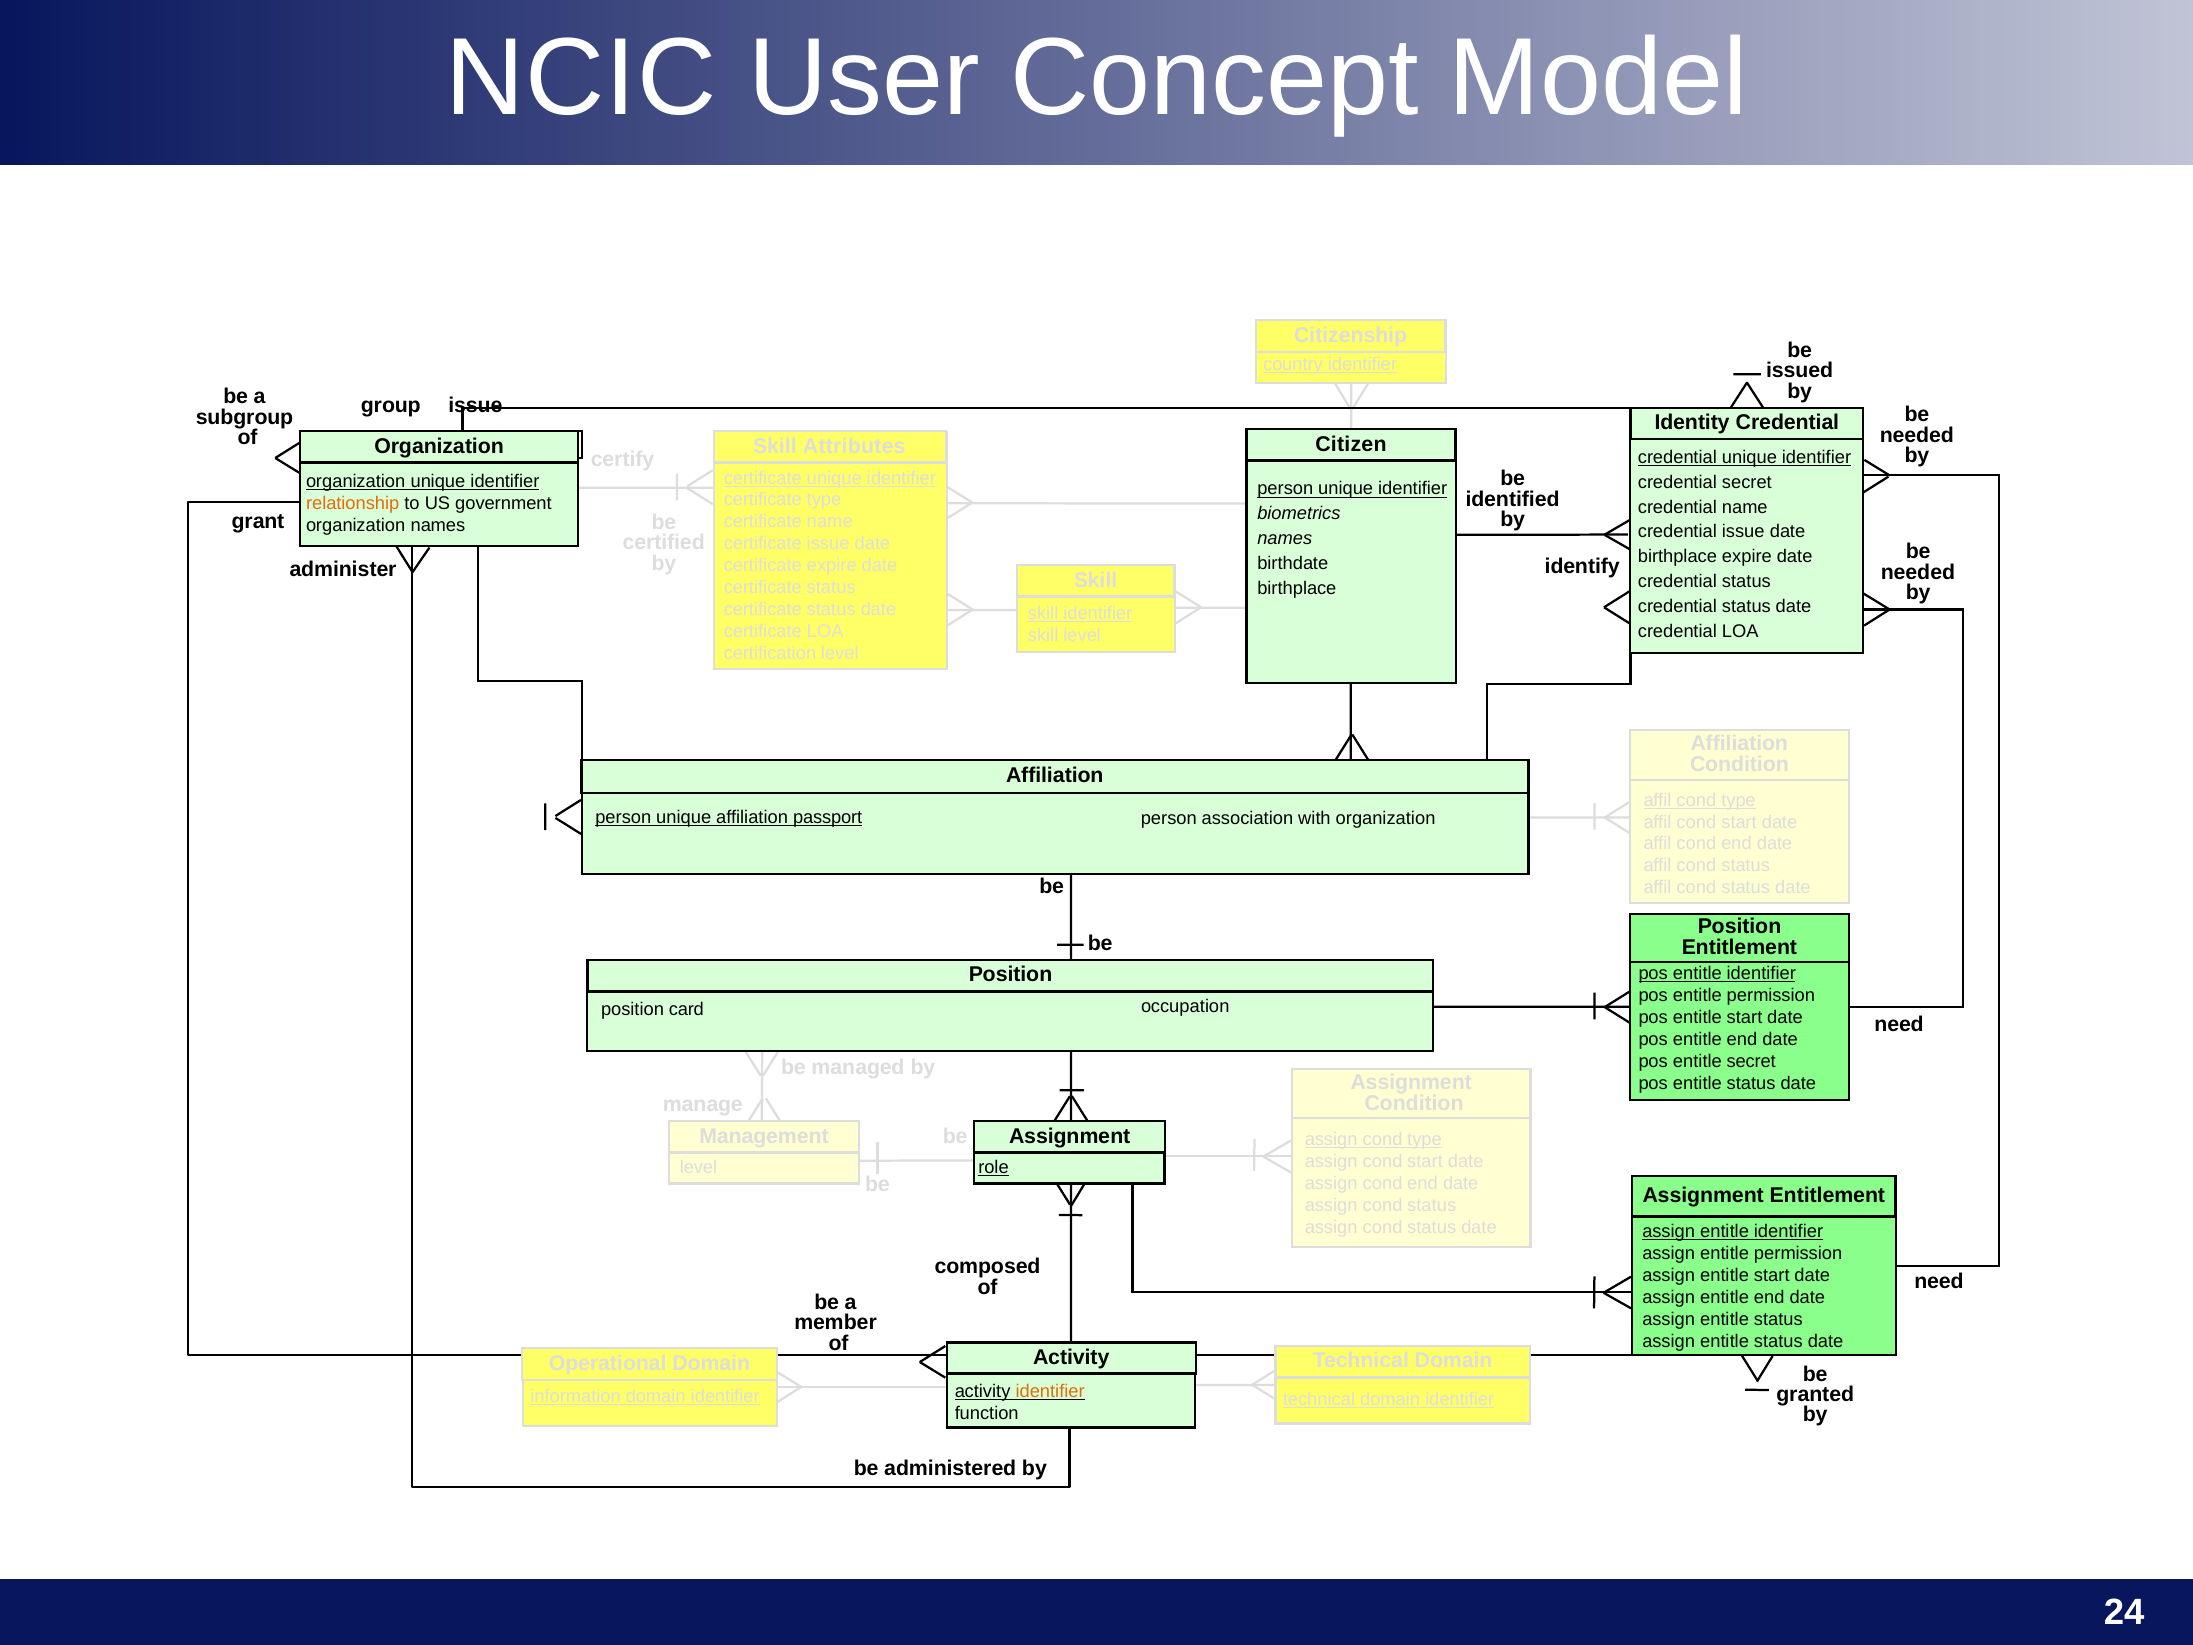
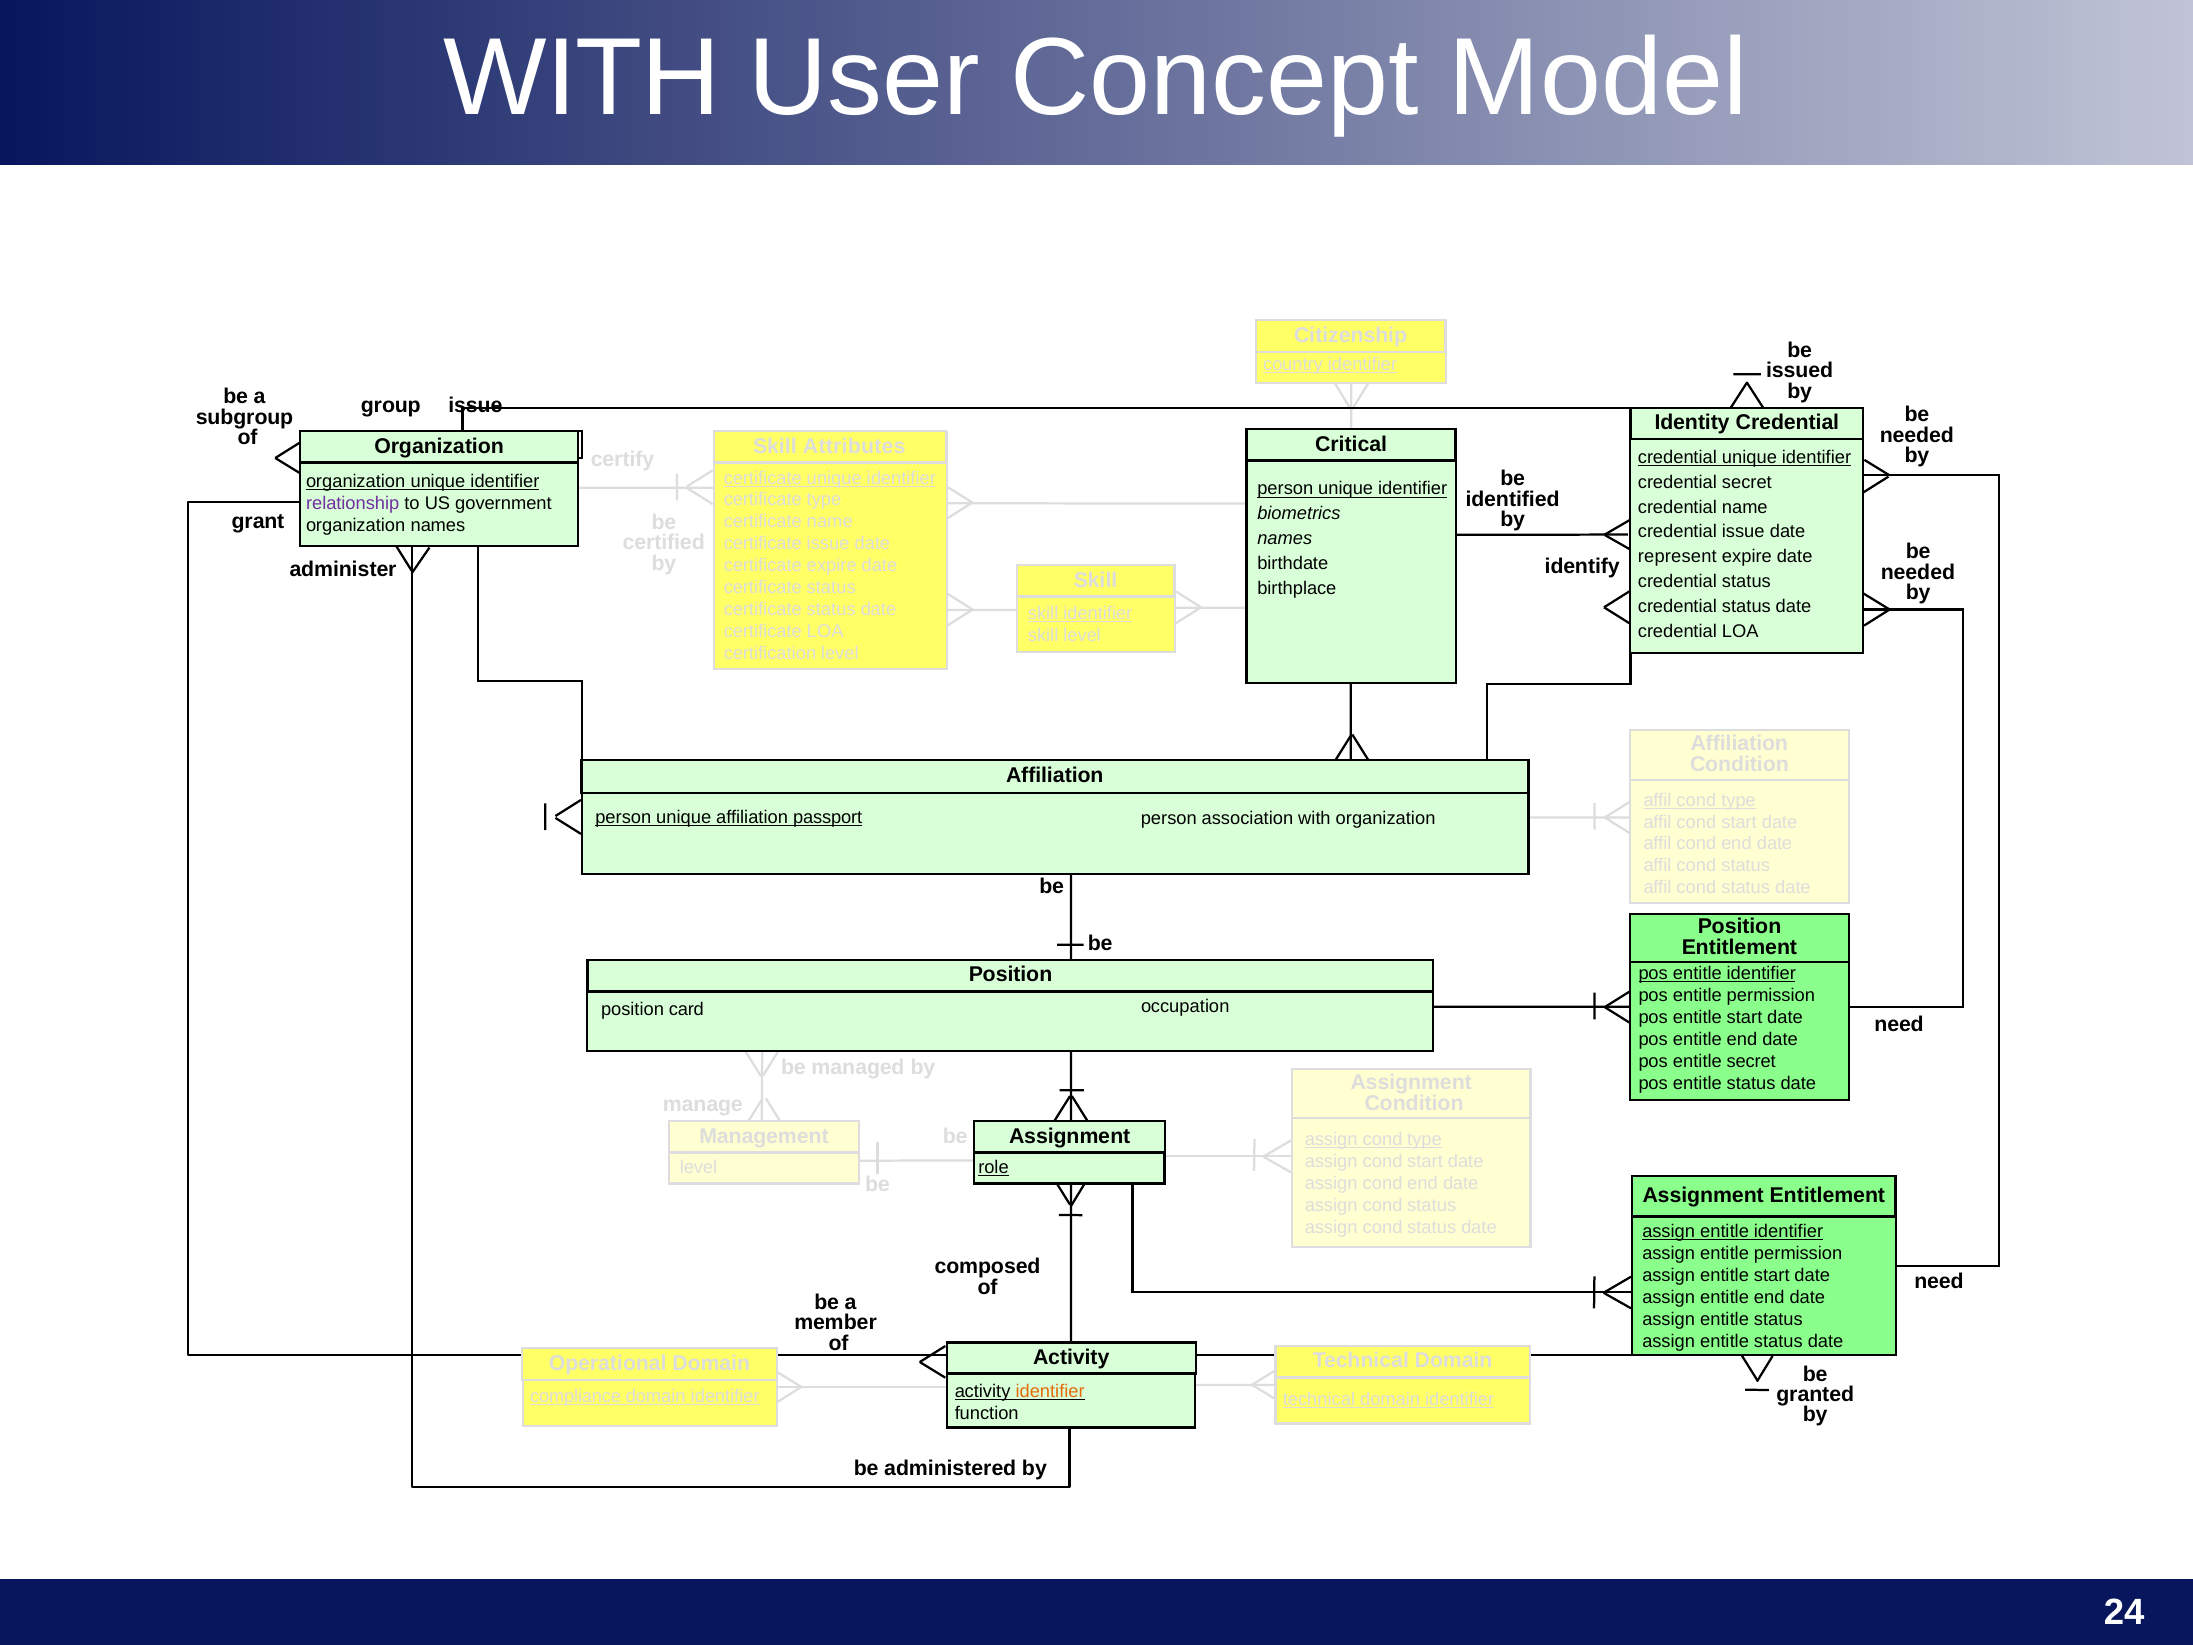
NCIC at (581, 78): NCIC -> WITH
Citizen: Citizen -> Critical
relationship colour: orange -> purple
birthplace at (1677, 557): birthplace -> represent
information: information -> compliance
